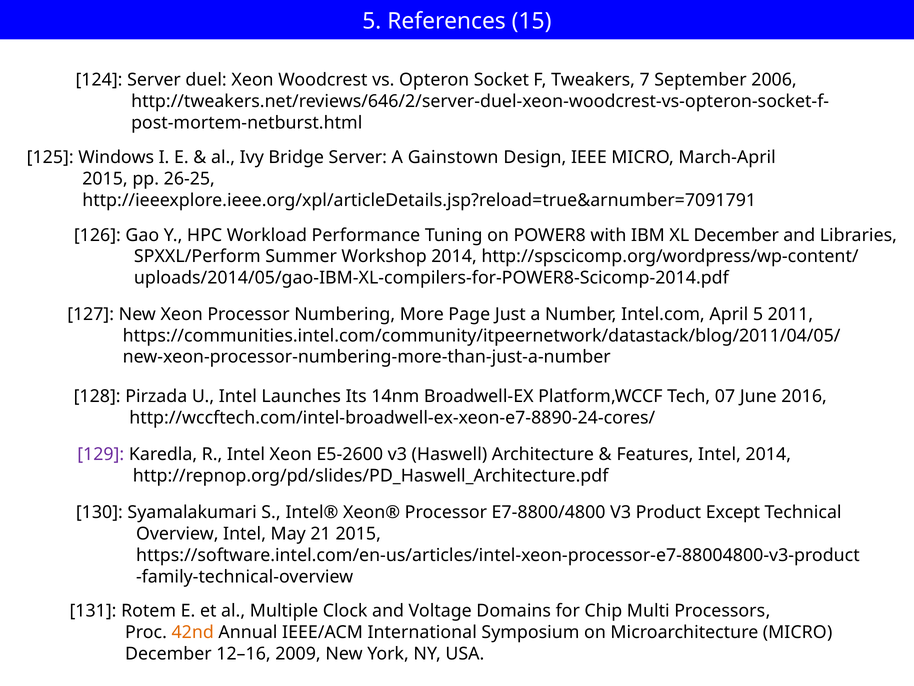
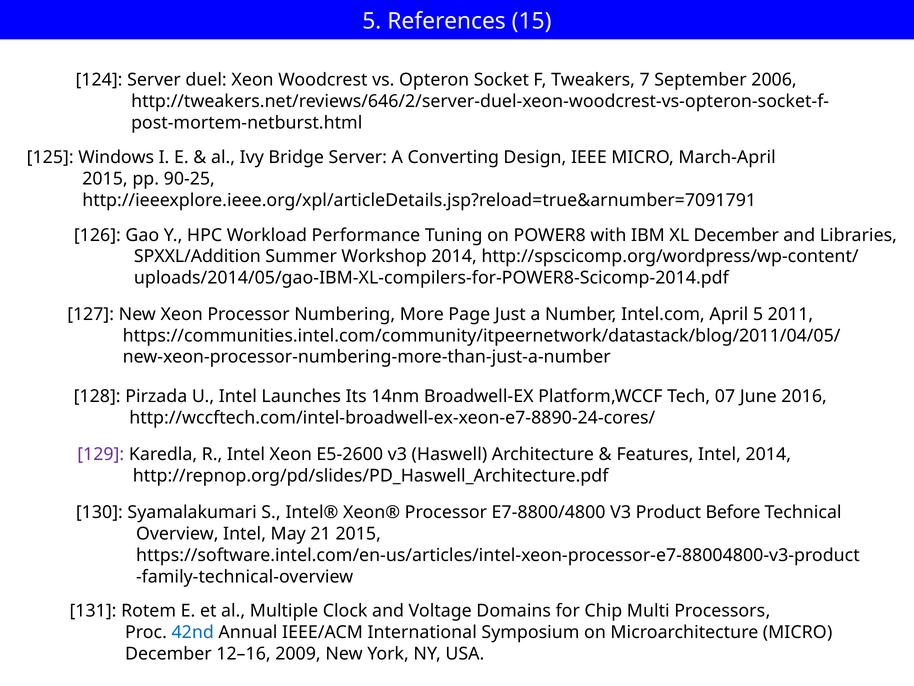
Gainstown: Gainstown -> Converting
26-25: 26-25 -> 90-25
SPXXL/Perform: SPXXL/Perform -> SPXXL/Addition
Except: Except -> Before
42nd colour: orange -> blue
